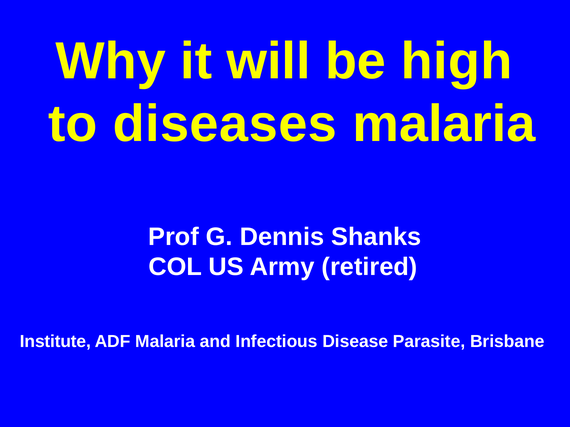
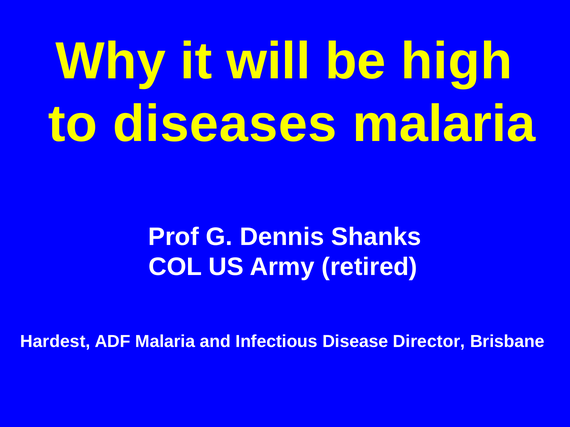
Institute: Institute -> Hardest
Parasite: Parasite -> Director
